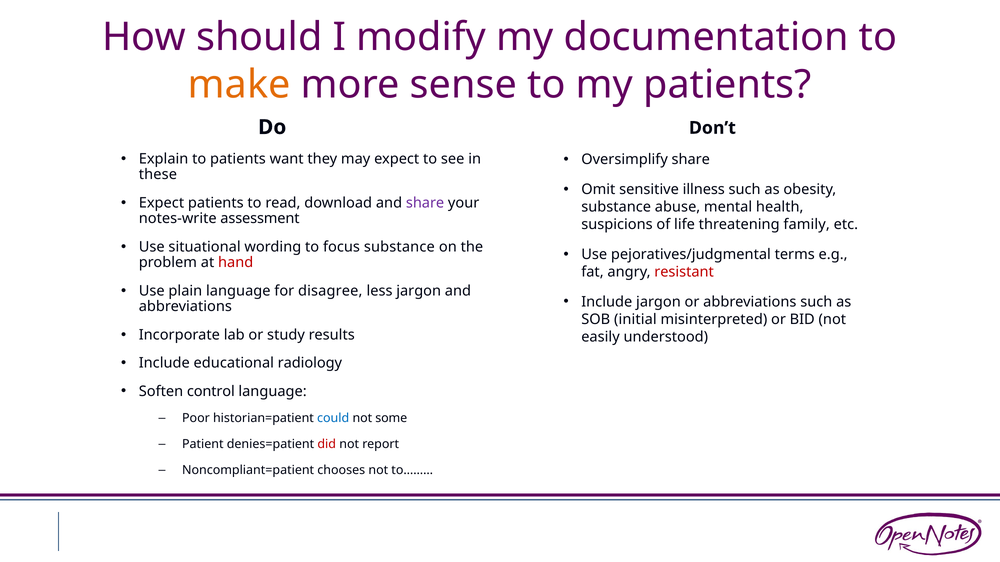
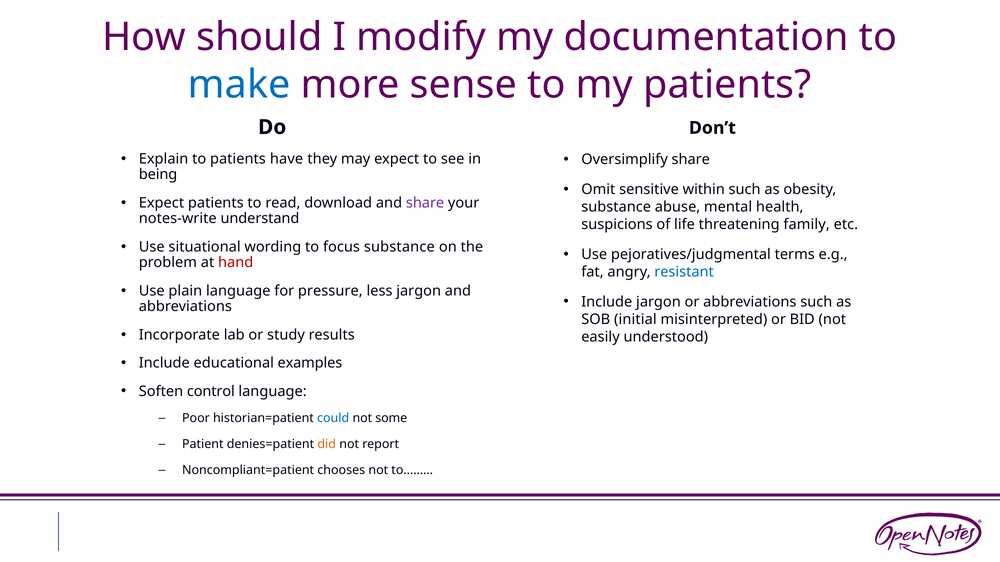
make colour: orange -> blue
want: want -> have
these: these -> being
illness: illness -> within
assessment: assessment -> understand
resistant colour: red -> blue
disagree: disagree -> pressure
radiology: radiology -> examples
did colour: red -> orange
